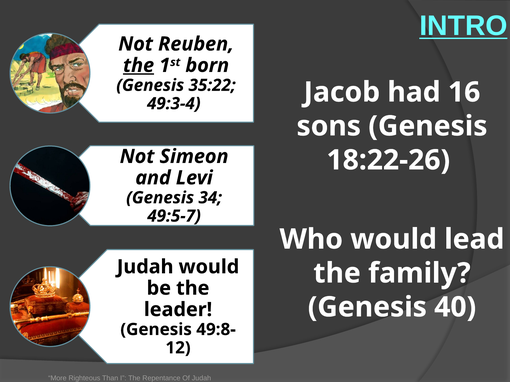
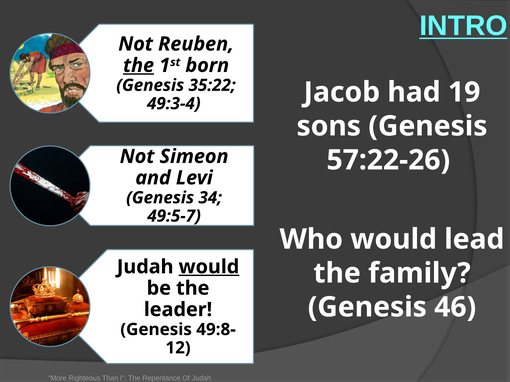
16: 16 -> 19
18:22-26: 18:22-26 -> 57:22-26
would at (209, 267) underline: none -> present
40: 40 -> 46
